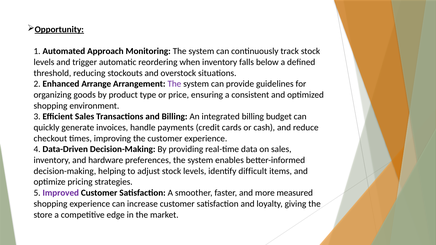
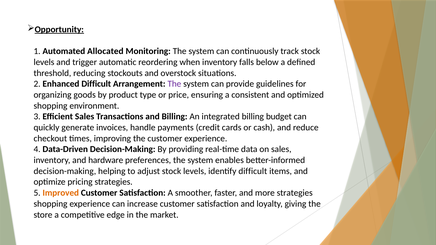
Approach: Approach -> Allocated
Enhanced Arrange: Arrange -> Difficult
Improved colour: purple -> orange
more measured: measured -> strategies
